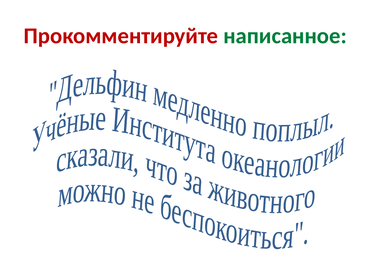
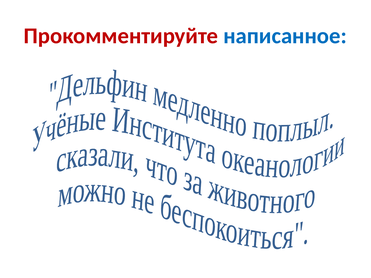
написанное colour: green -> blue
